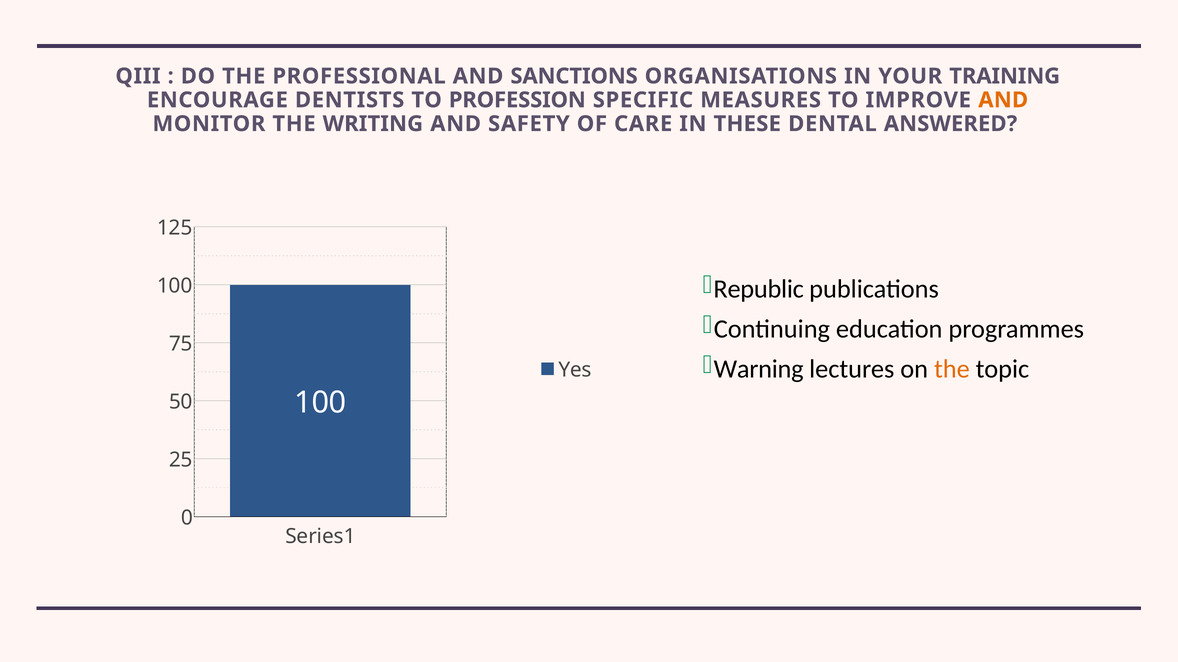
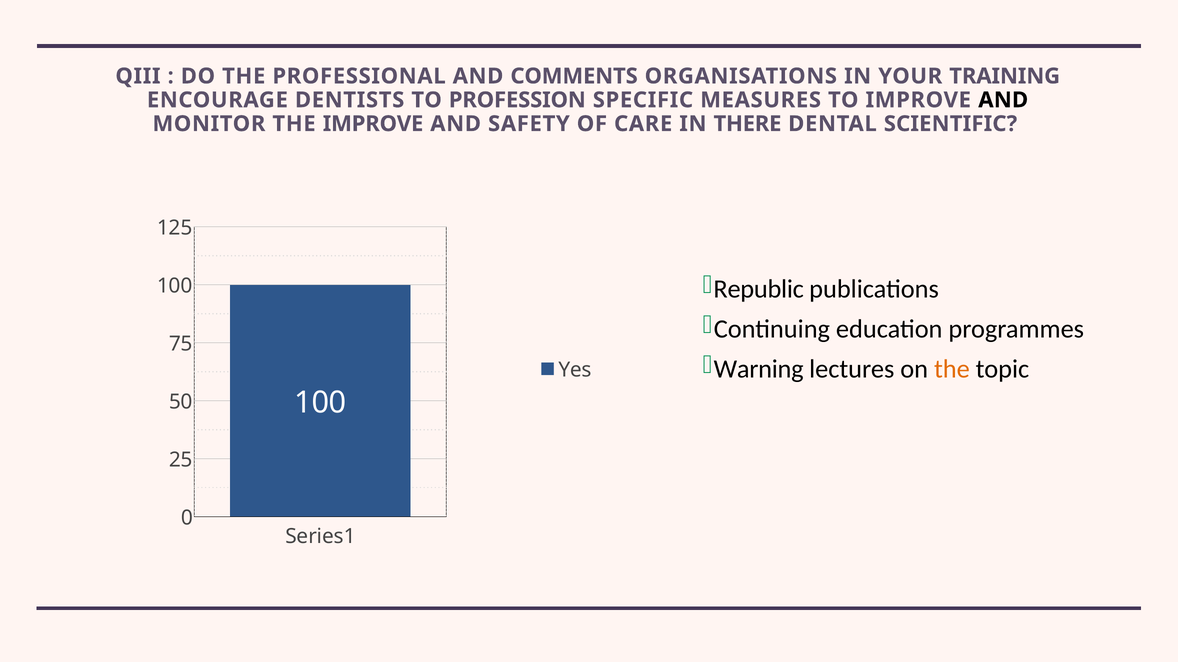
SANCTIONS: SANCTIONS -> COMMENTS
AND at (1003, 100) colour: orange -> black
THE WRITING: WRITING -> IMPROVE
THESE: THESE -> THERE
ANSWERED: ANSWERED -> SCIENTIFIC
